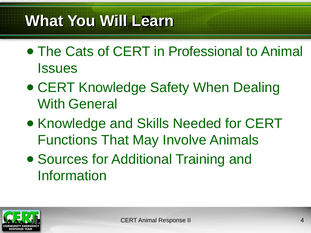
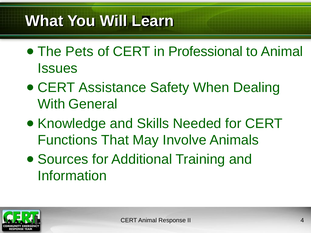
Cats: Cats -> Pets
Knowledge: Knowledge -> Assistance
